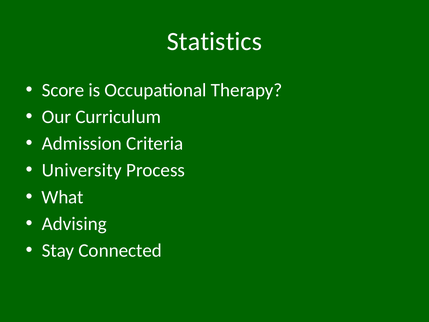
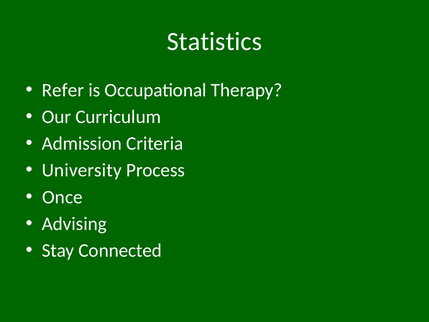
Score: Score -> Refer
What: What -> Once
